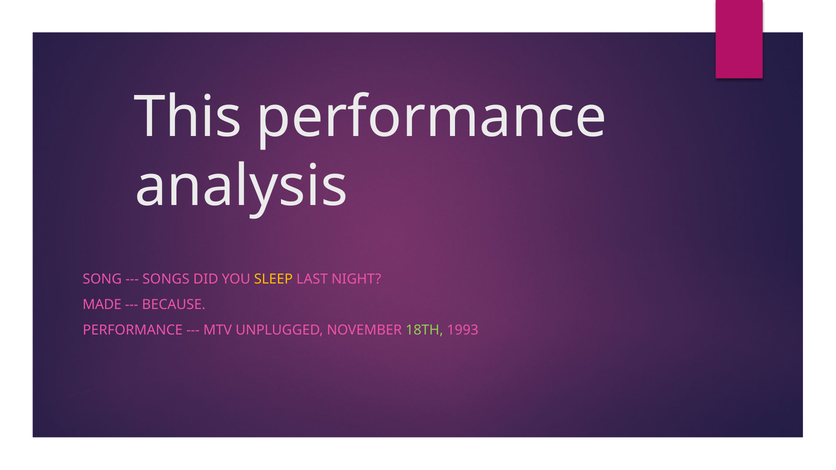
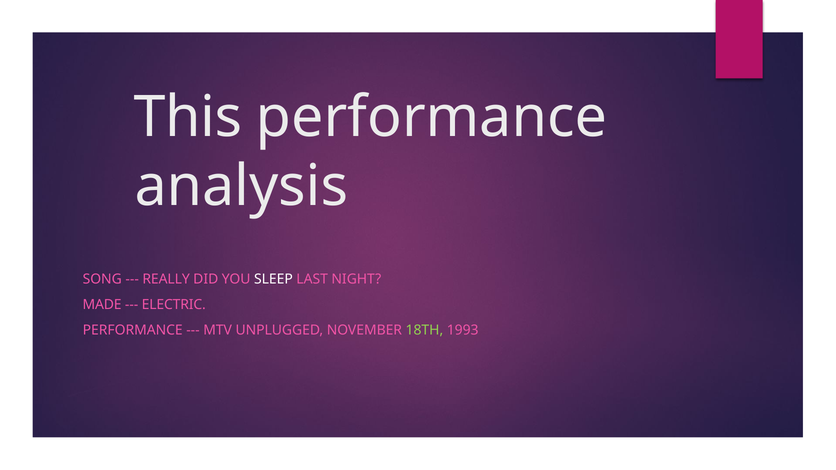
SONGS: SONGS -> REALLY
SLEEP colour: yellow -> white
BECAUSE: BECAUSE -> ELECTRIC
